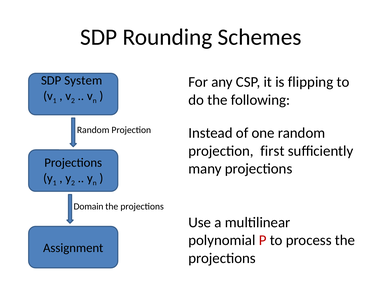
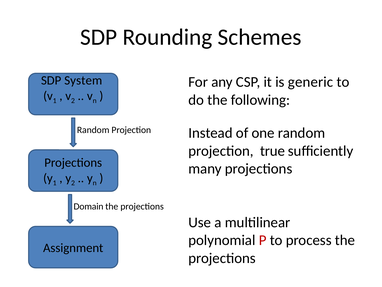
flipping: flipping -> generic
first: first -> true
